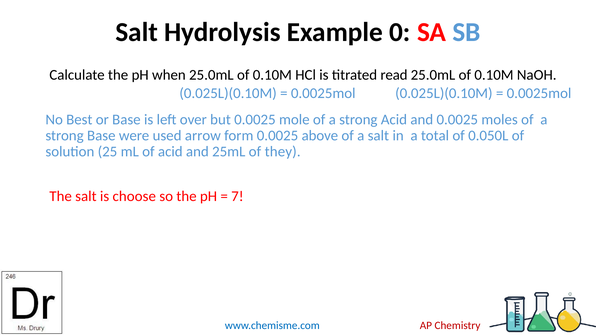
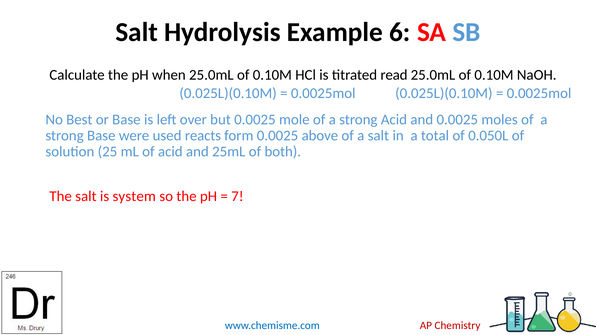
0: 0 -> 6
arrow: arrow -> reacts
they: they -> both
choose: choose -> system
